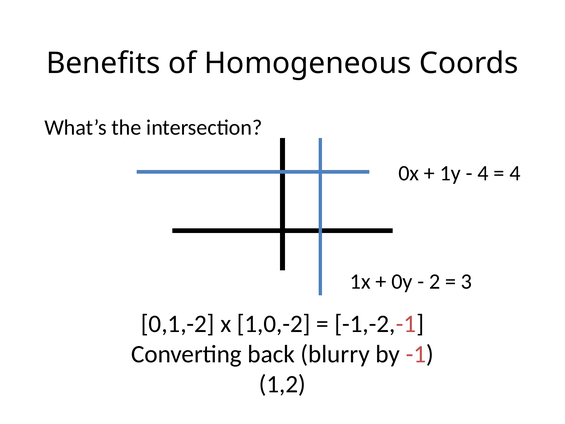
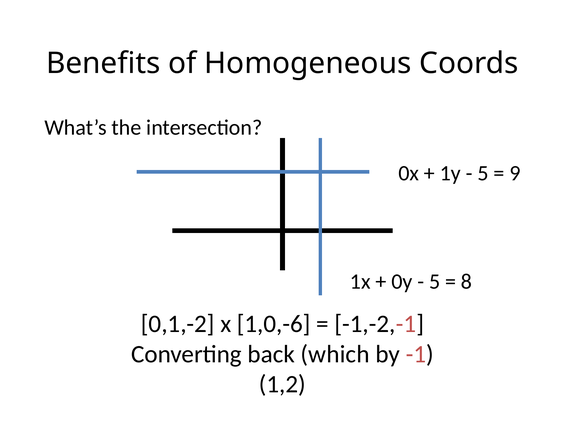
4 at (483, 173): 4 -> 5
4 at (515, 173): 4 -> 9
2 at (435, 281): 2 -> 5
3: 3 -> 8
1,0,-2: 1,0,-2 -> 1,0,-6
blurry: blurry -> which
